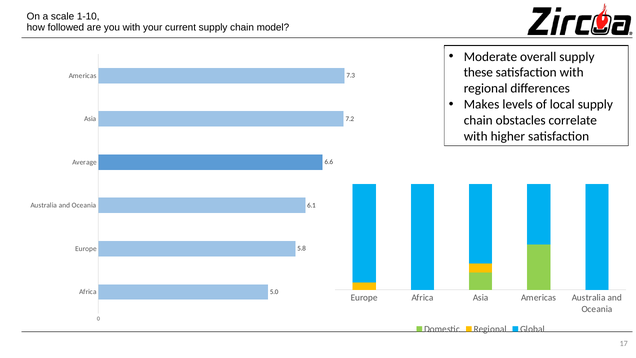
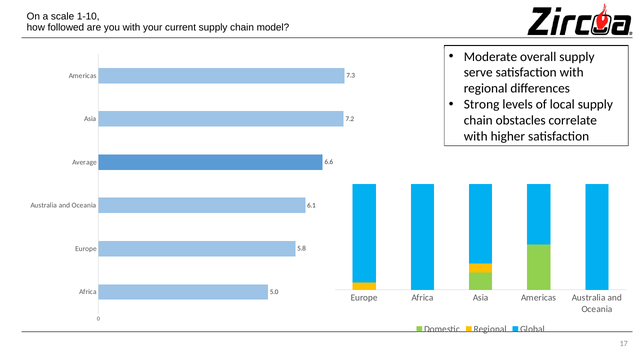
these: these -> serve
Makes: Makes -> Strong
